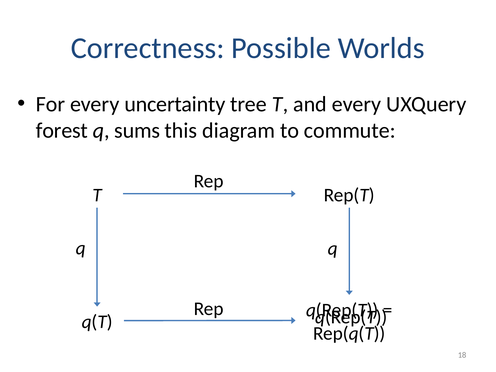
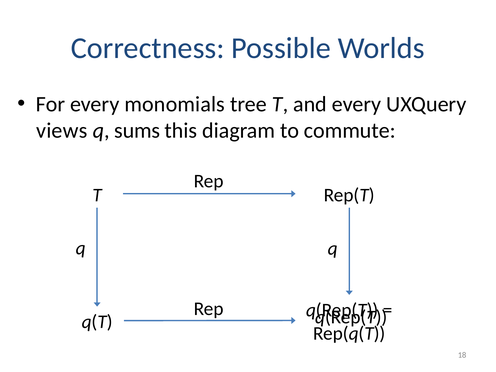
uncertainty: uncertainty -> monomials
forest: forest -> views
